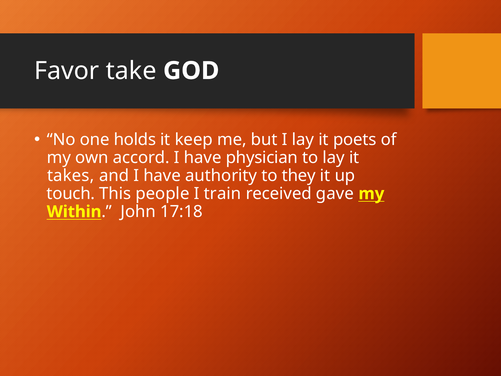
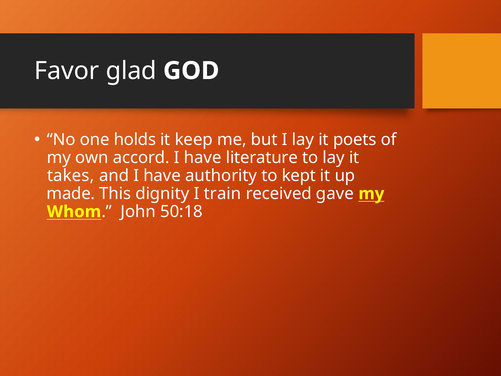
take: take -> glad
physician: physician -> literature
they: they -> kept
touch: touch -> made
people: people -> dignity
Within: Within -> Whom
17:18: 17:18 -> 50:18
